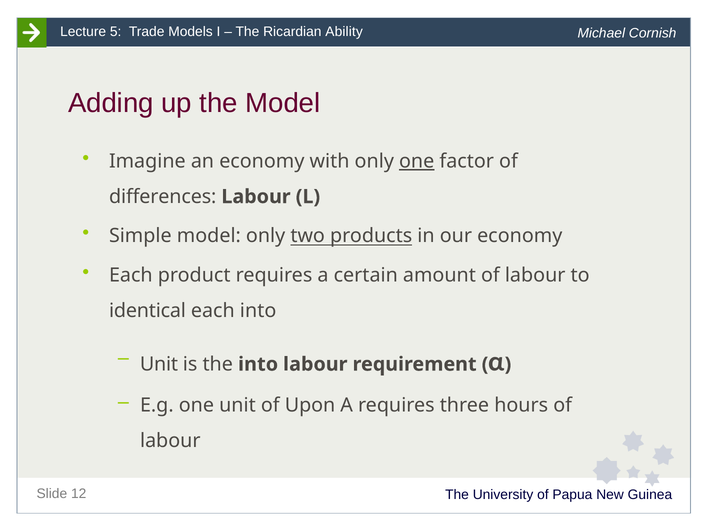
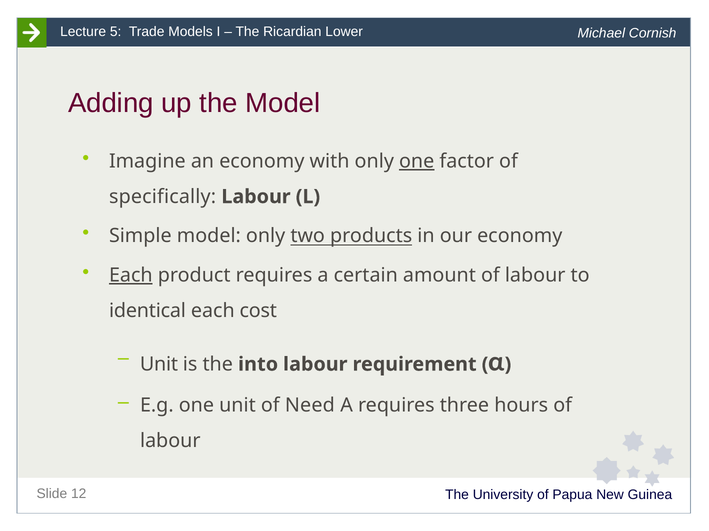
Ability: Ability -> Lower
differences: differences -> specifically
Each at (131, 276) underline: none -> present
each into: into -> cost
Upon: Upon -> Need
